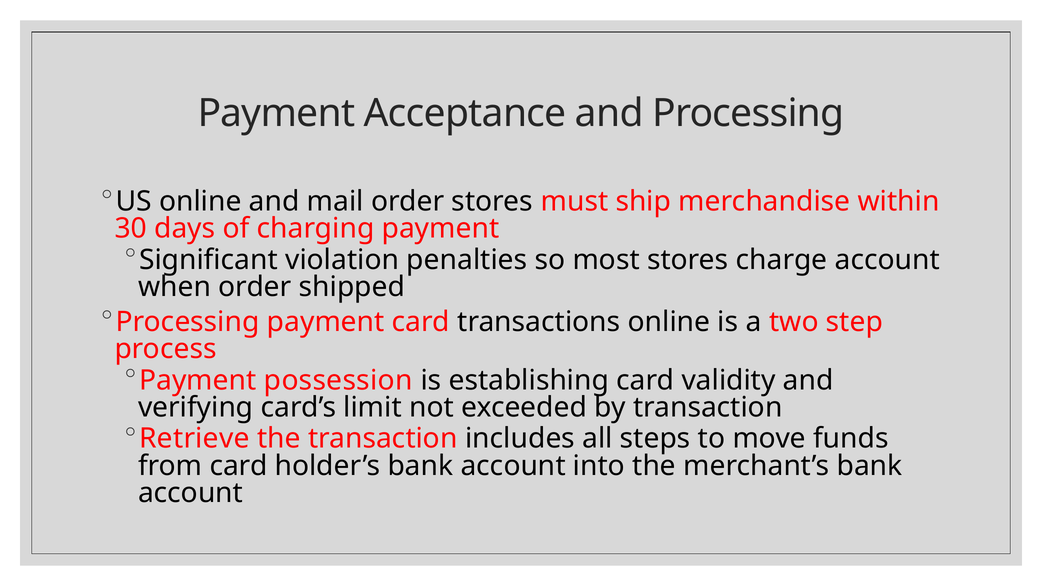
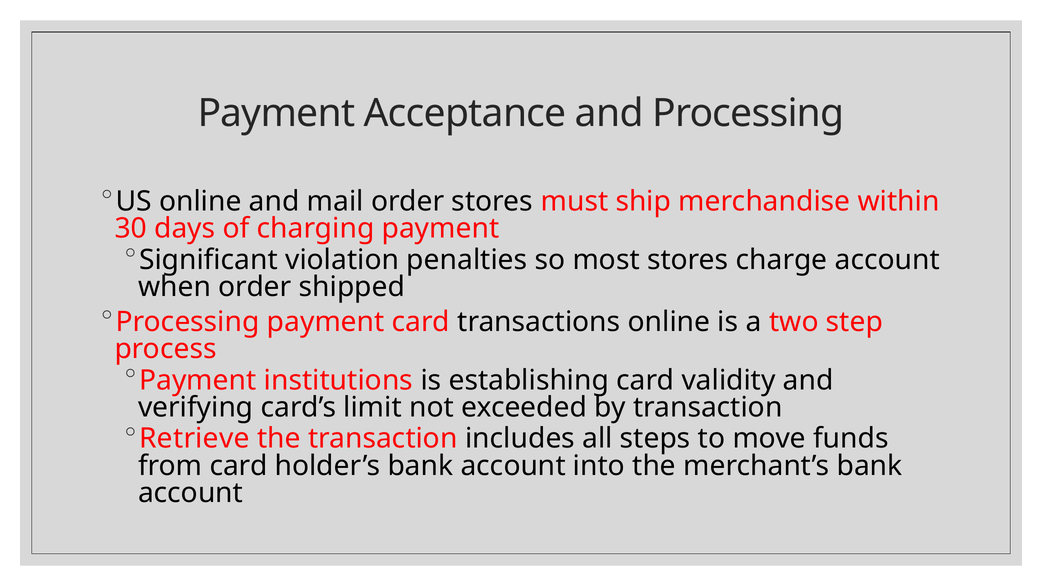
possession: possession -> institutions
